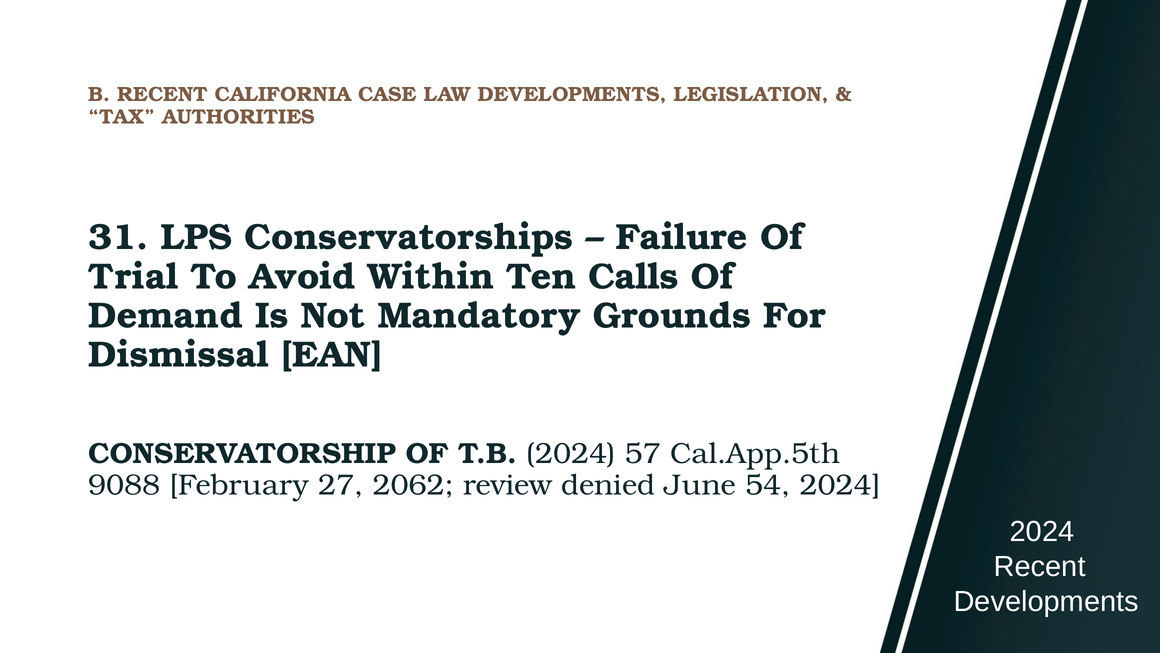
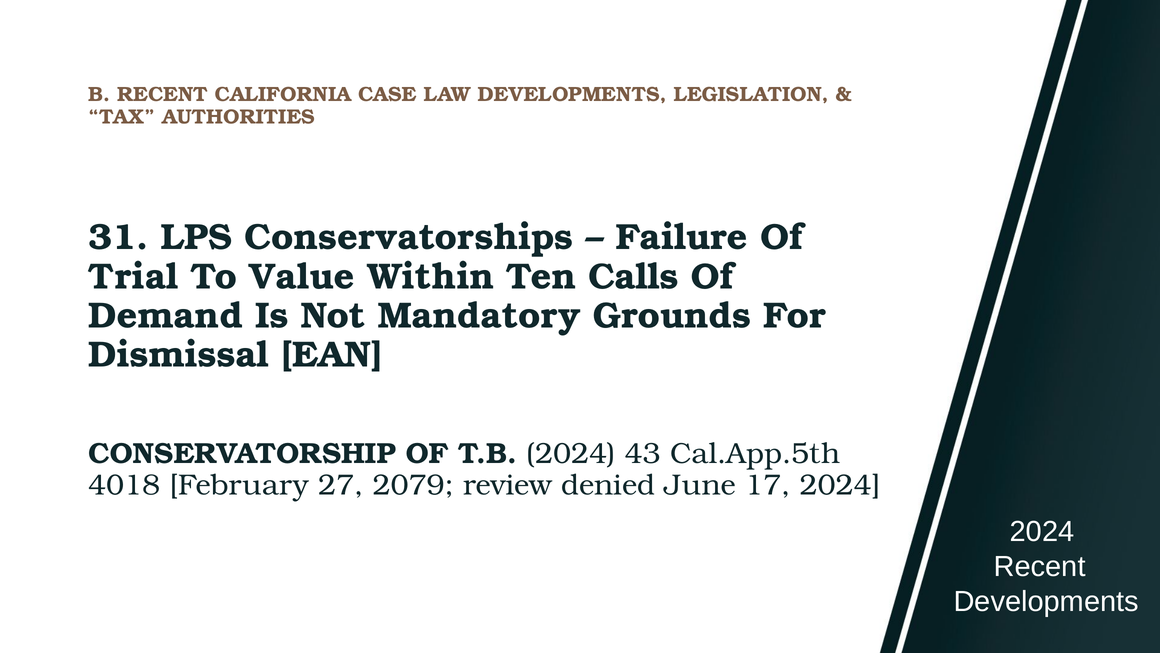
Avoid: Avoid -> Value
57: 57 -> 43
9088: 9088 -> 4018
2062: 2062 -> 2079
54: 54 -> 17
